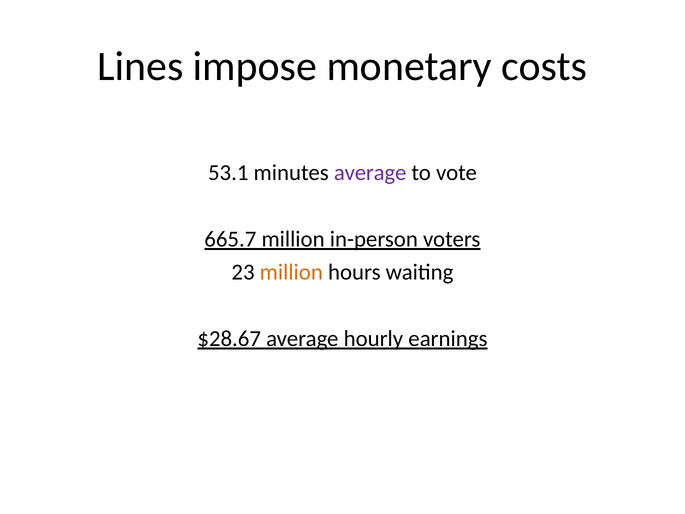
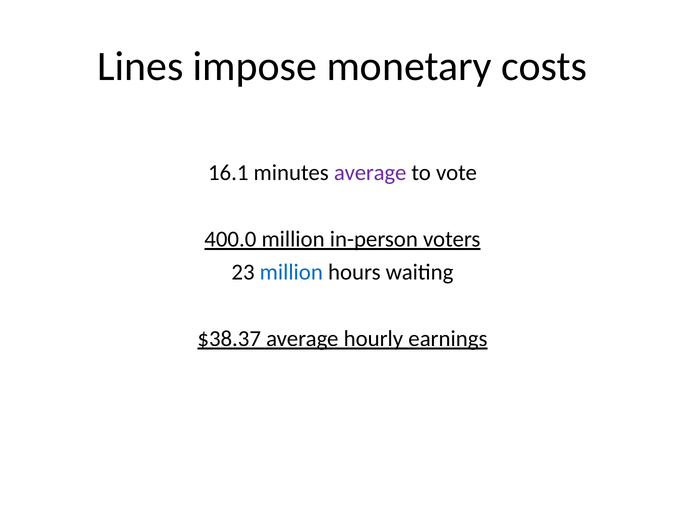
53.1: 53.1 -> 16.1
665.7: 665.7 -> 400.0
million at (291, 272) colour: orange -> blue
$28.67: $28.67 -> $38.37
